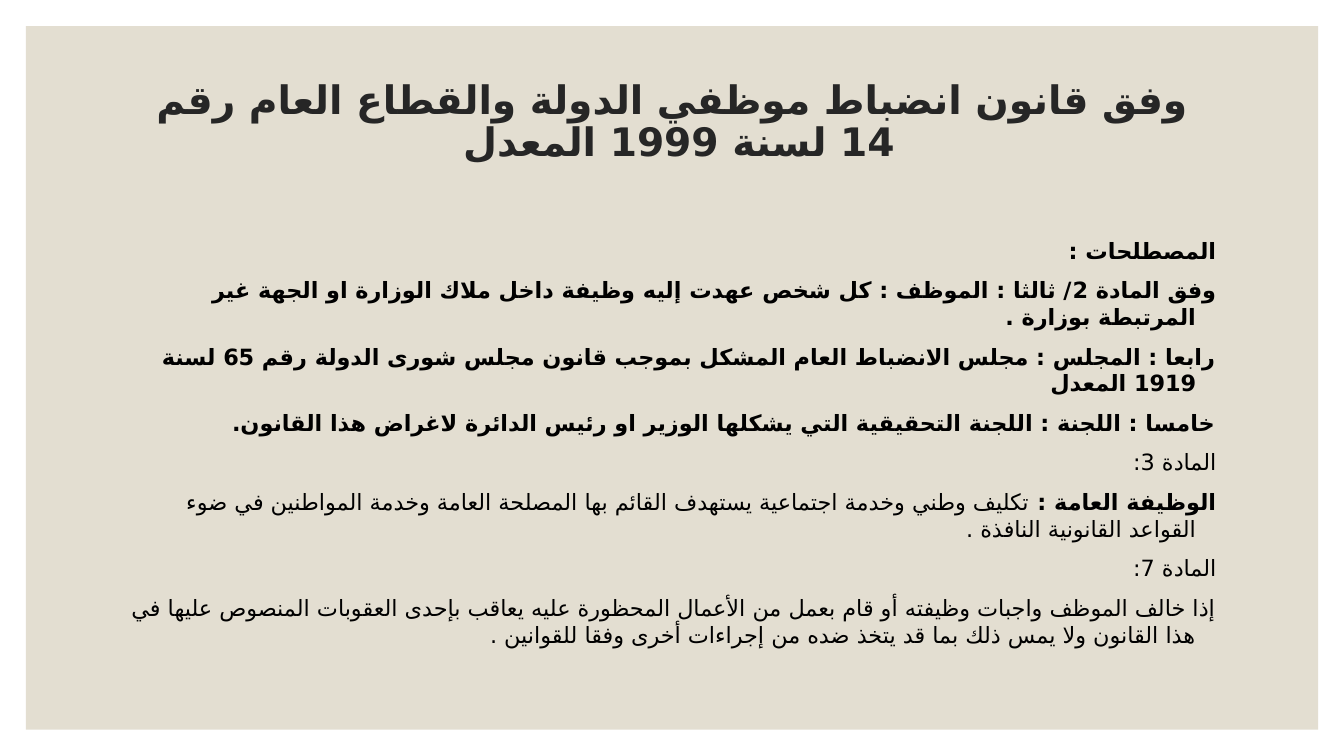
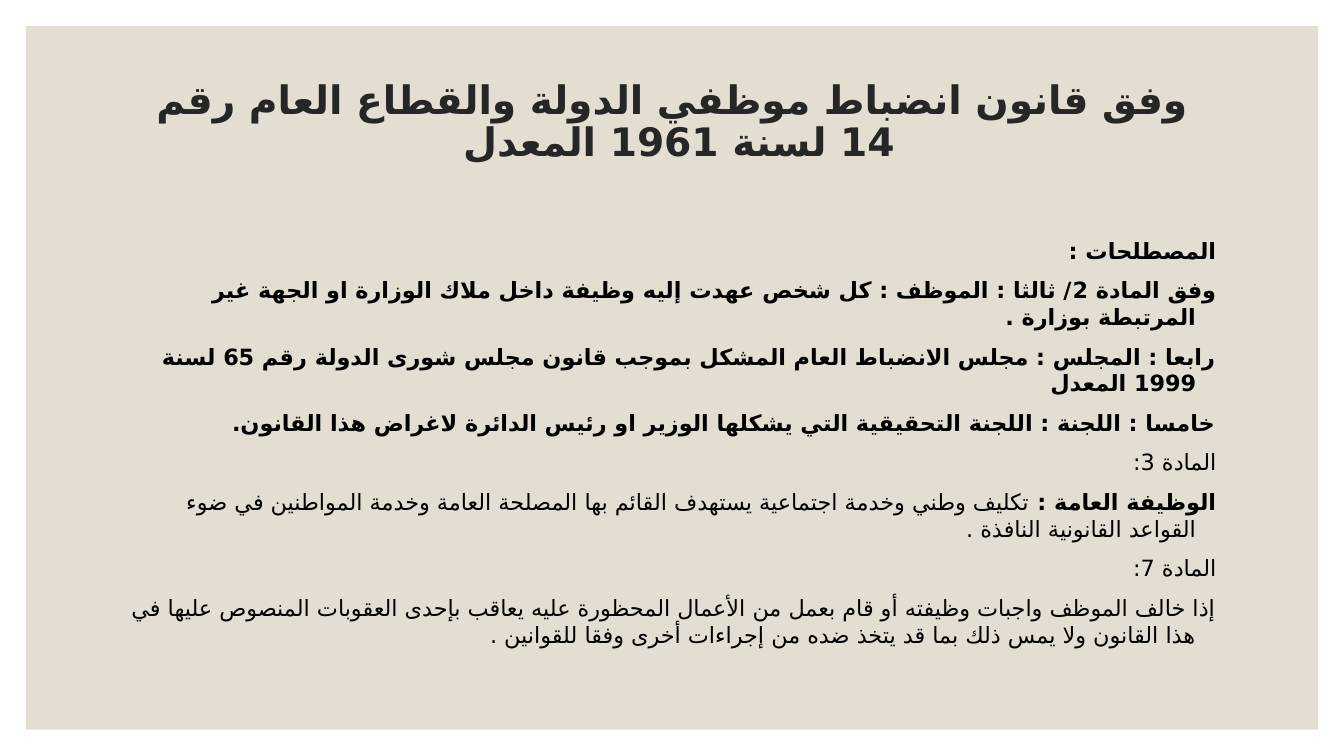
1999: 1999 -> 1961
1919: 1919 -> 1999
